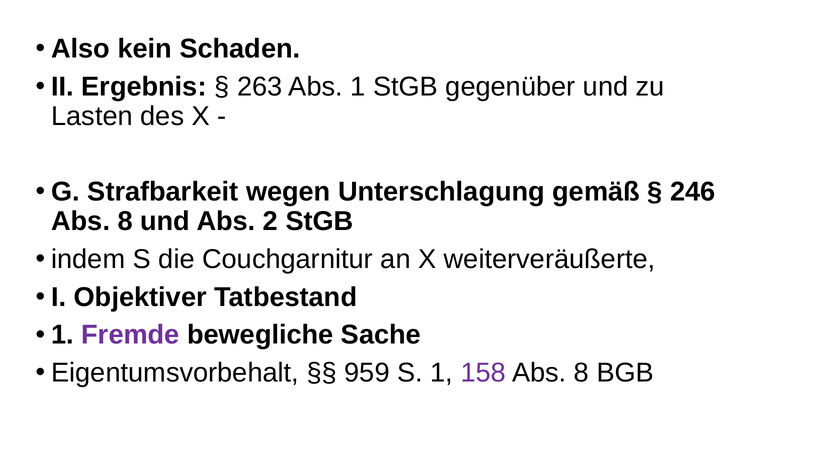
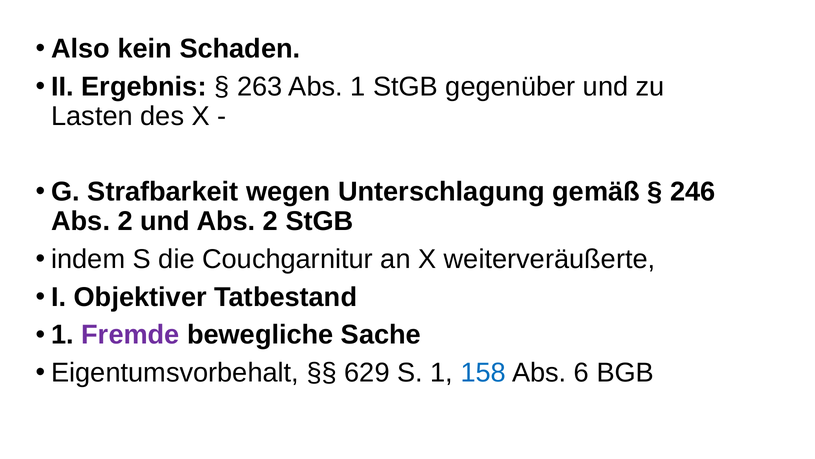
8 at (125, 221): 8 -> 2
959: 959 -> 629
158 colour: purple -> blue
8 at (581, 372): 8 -> 6
